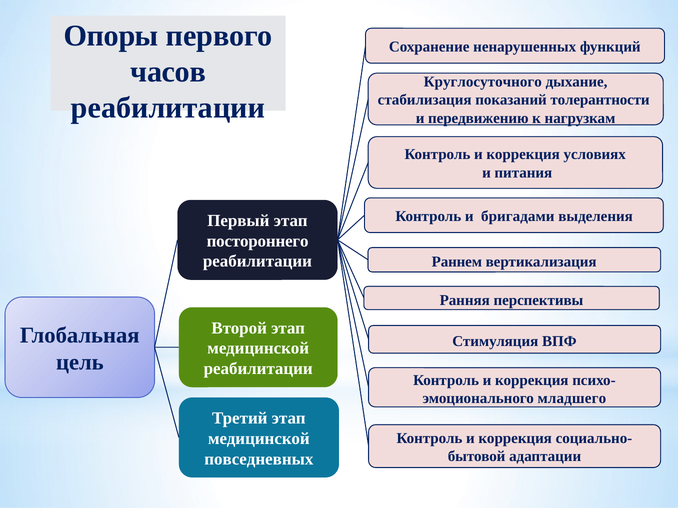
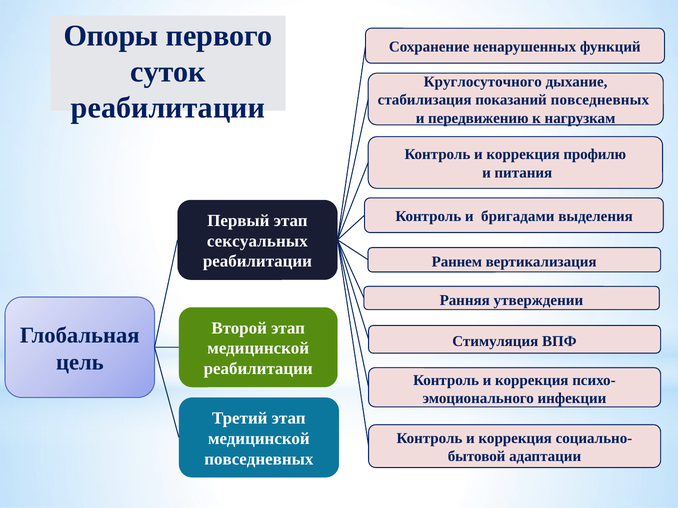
часов: часов -> суток
показаний толерантности: толерантности -> повседневных
условиях: условиях -> профилю
постороннего: постороннего -> сексуальных
перспективы: перспективы -> утверждении
младшего: младшего -> инфекции
